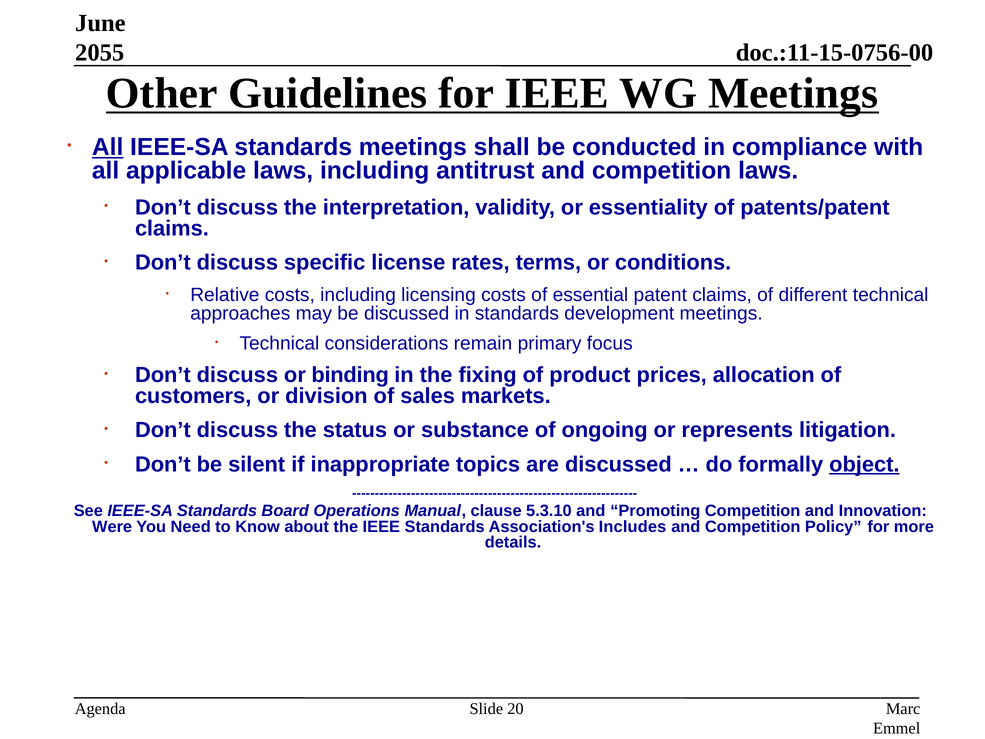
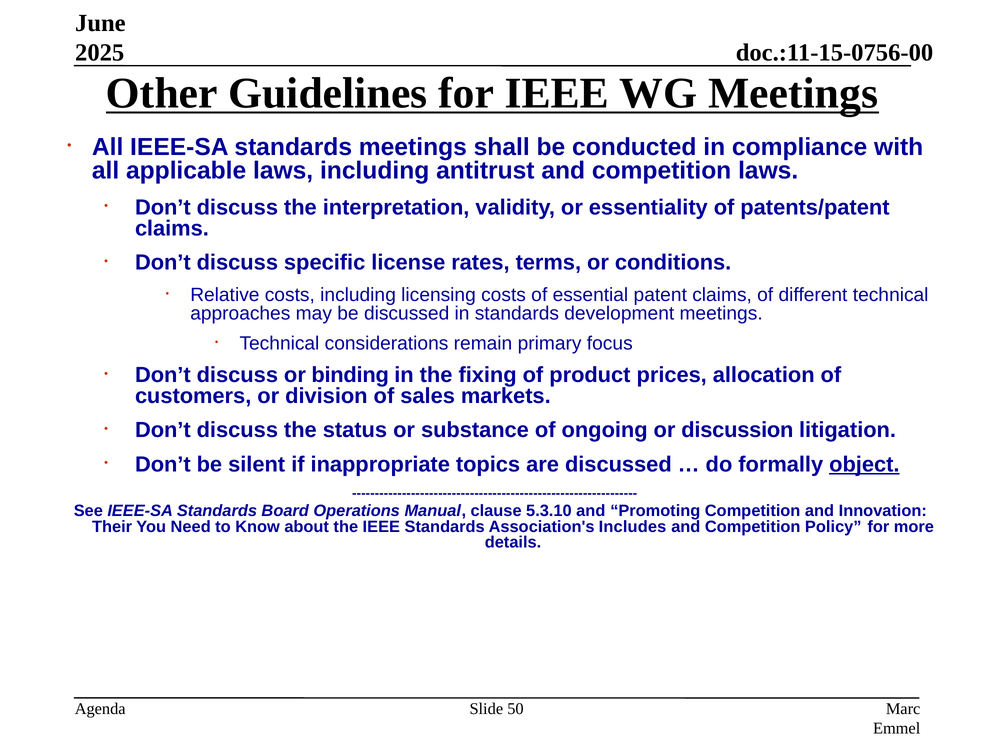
2055: 2055 -> 2025
All at (108, 147) underline: present -> none
represents: represents -> discussion
Were: Were -> Their
20: 20 -> 50
